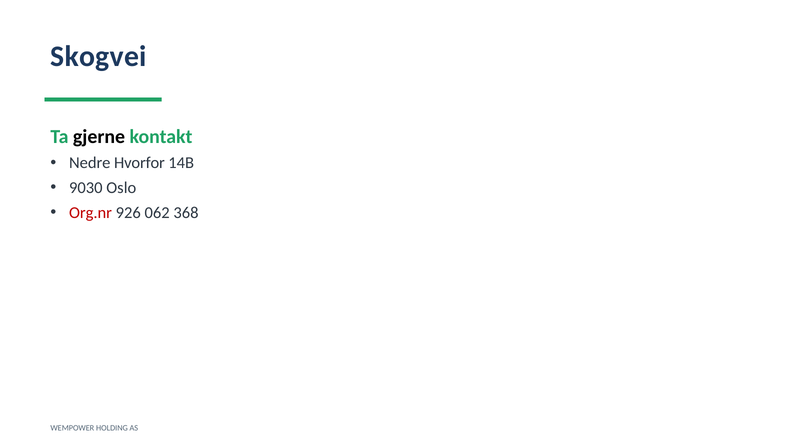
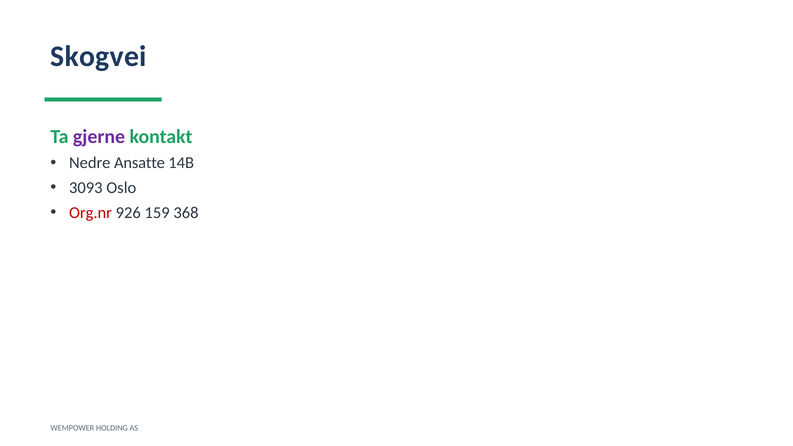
gjerne colour: black -> purple
Hvorfor: Hvorfor -> Ansatte
9030: 9030 -> 3093
062: 062 -> 159
